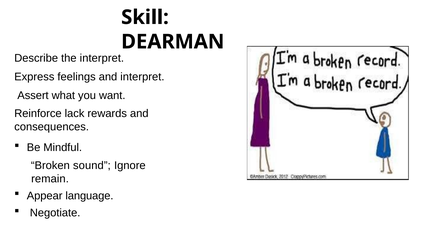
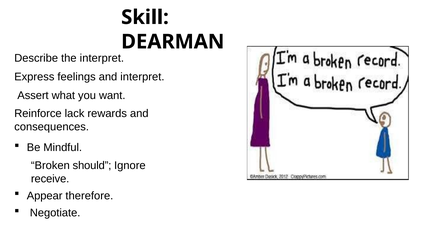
sound: sound -> should
remain: remain -> receive
language: language -> therefore
